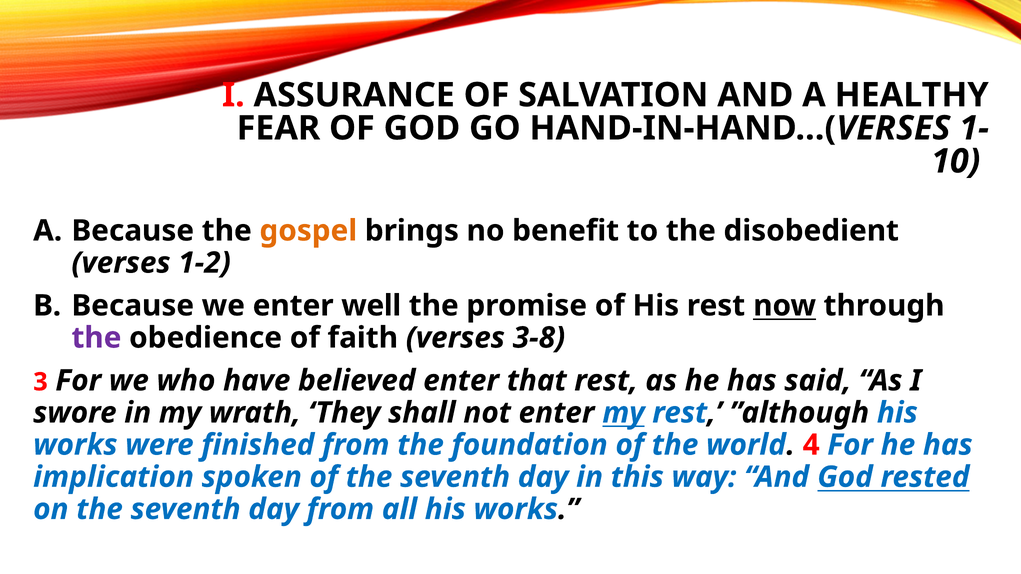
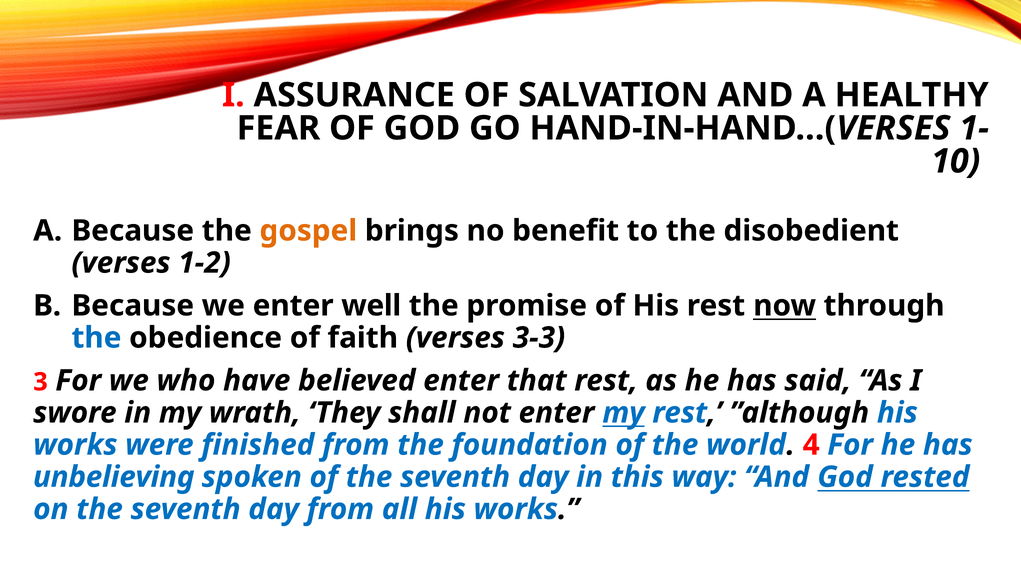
the at (96, 338) colour: purple -> blue
3-8: 3-8 -> 3-3
implication: implication -> unbelieving
